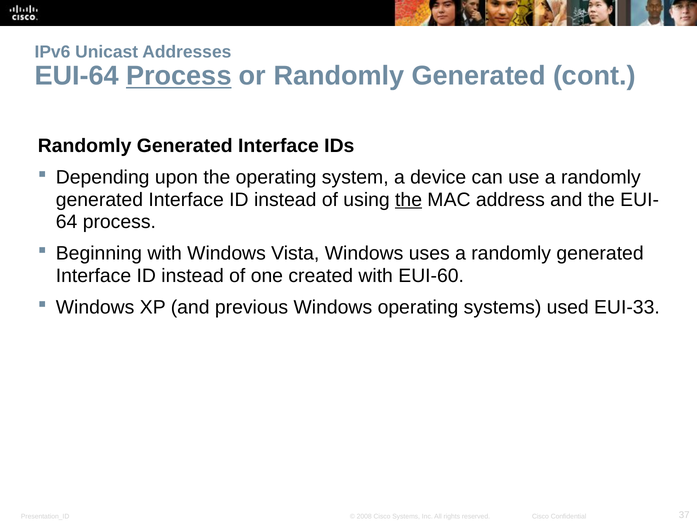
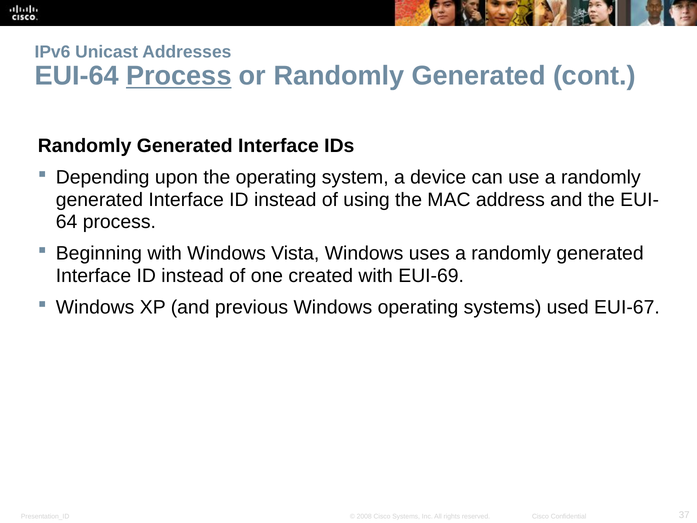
the at (409, 200) underline: present -> none
EUI-60: EUI-60 -> EUI-69
EUI-33: EUI-33 -> EUI-67
